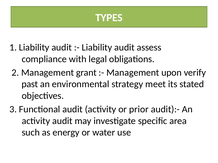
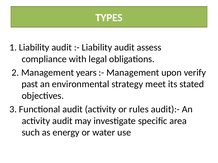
grant: grant -> years
prior: prior -> rules
